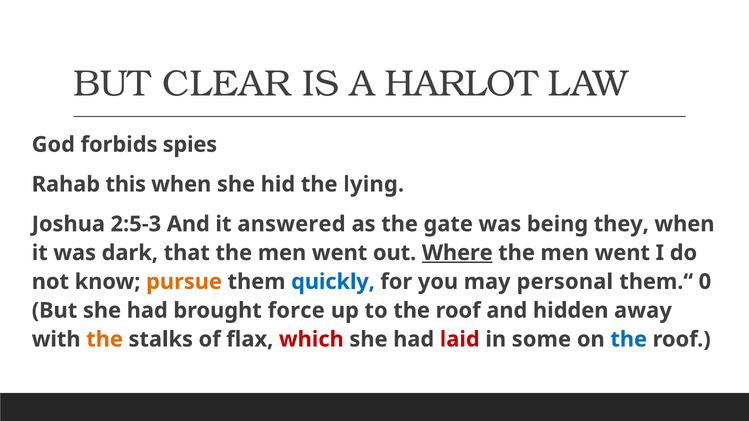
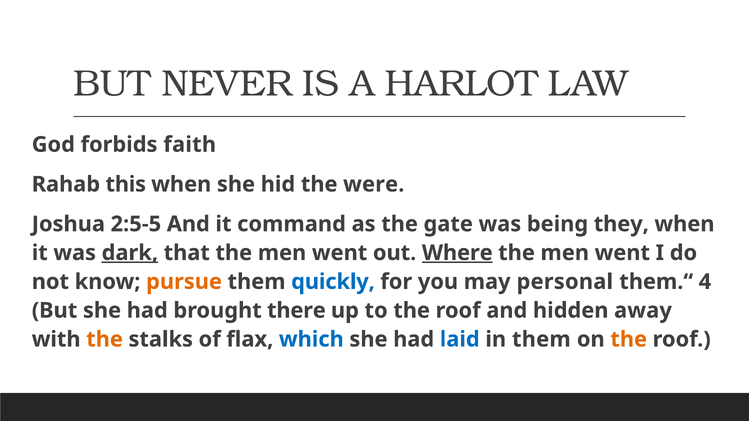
CLEAR: CLEAR -> NEVER
spies: spies -> faith
lying: lying -> were
2:5-3: 2:5-3 -> 2:5-5
answered: answered -> command
dark underline: none -> present
0: 0 -> 4
force: force -> there
which colour: red -> blue
laid colour: red -> blue
in some: some -> them
the at (629, 340) colour: blue -> orange
